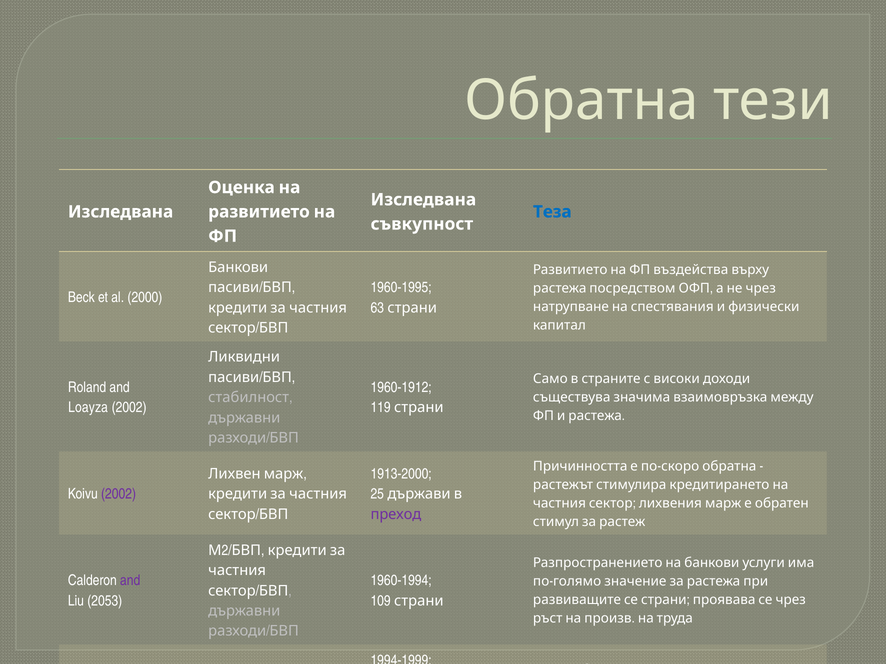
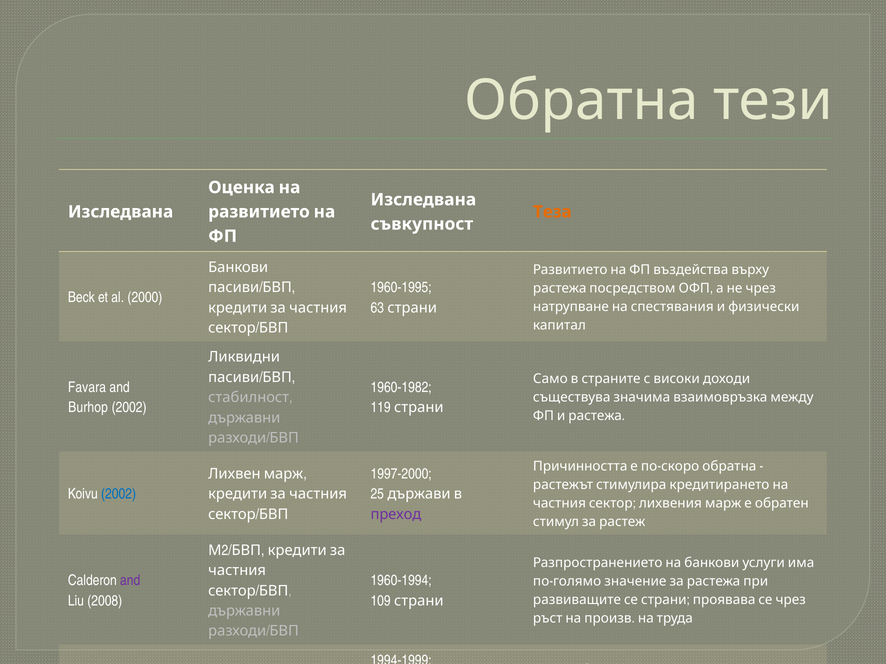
Теза colour: blue -> orange
Roland at (87, 388): Roland -> Favara
1960-1912: 1960-1912 -> 1960-1982
Loayza: Loayza -> Burhop
1913-2000: 1913-2000 -> 1997-2000
2002 at (119, 494) colour: purple -> blue
2053: 2053 -> 2008
